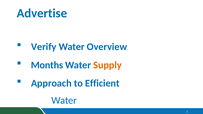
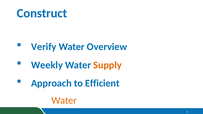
Advertise: Advertise -> Construct
Months: Months -> Weekly
Water at (64, 101) colour: blue -> orange
